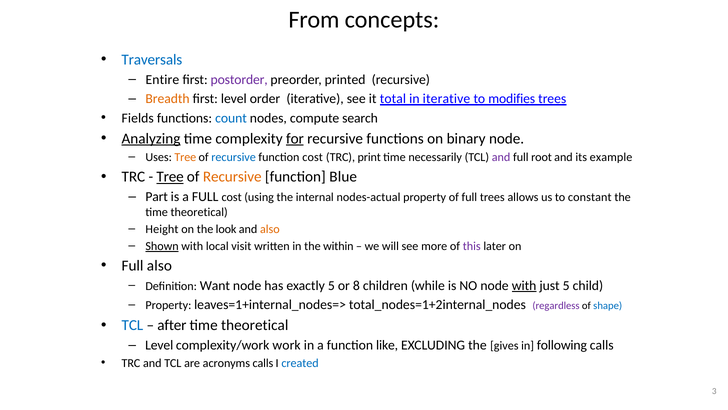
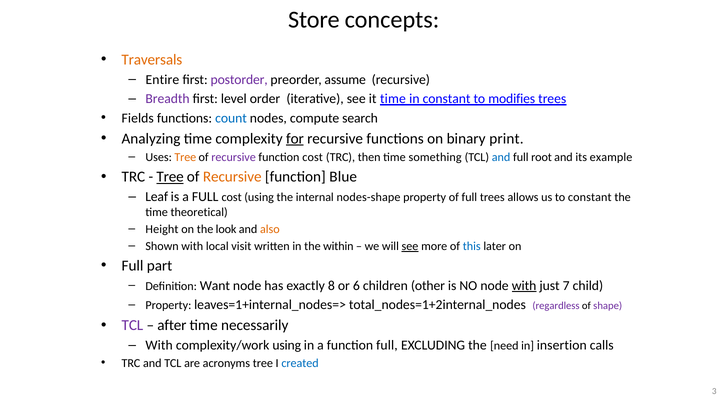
From: From -> Store
Traversals colour: blue -> orange
printed: printed -> assume
Breadth colour: orange -> purple
it total: total -> time
in iterative: iterative -> constant
Analyzing underline: present -> none
binary node: node -> print
recursive at (234, 157) colour: blue -> purple
print: print -> then
necessarily: necessarily -> something
and at (501, 157) colour: purple -> blue
Part: Part -> Leaf
nodes-actual: nodes-actual -> nodes-shape
Shown underline: present -> none
see at (410, 246) underline: none -> present
this colour: purple -> blue
Full also: also -> part
exactly 5: 5 -> 8
8: 8 -> 6
while: while -> other
just 5: 5 -> 7
shape colour: blue -> purple
TCL at (132, 325) colour: blue -> purple
theoretical at (255, 325): theoretical -> necessarily
Level at (159, 345): Level -> With
complexity/work work: work -> using
function like: like -> full
gives: gives -> need
following: following -> insertion
acronyms calls: calls -> tree
